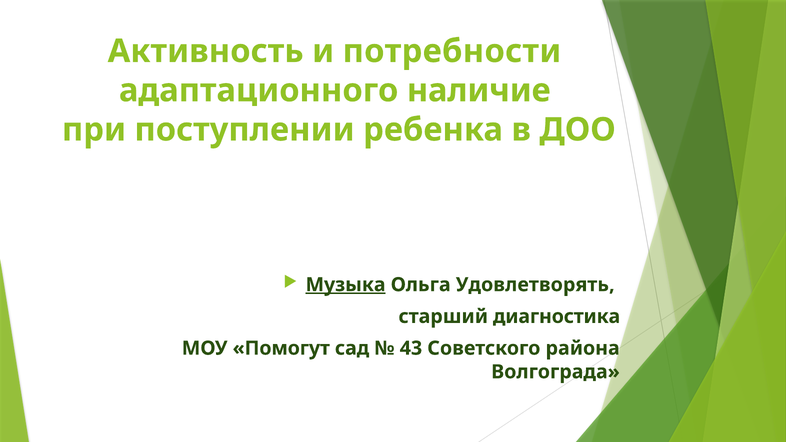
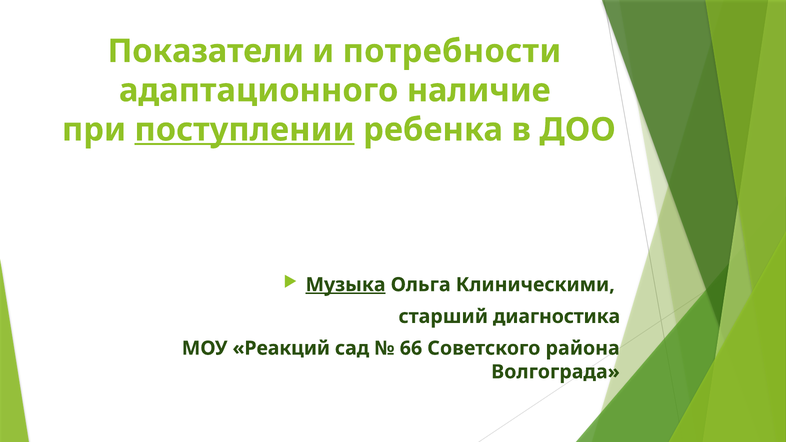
Активность: Активность -> Показатели
поступлении underline: none -> present
Удовлетворять: Удовлетворять -> Клиническими
Помогут: Помогут -> Реакций
43: 43 -> 66
